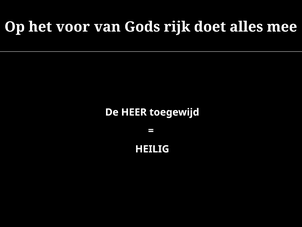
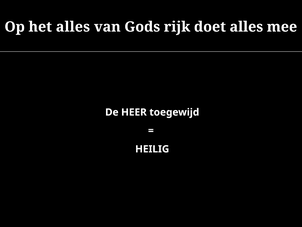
het voor: voor -> alles
